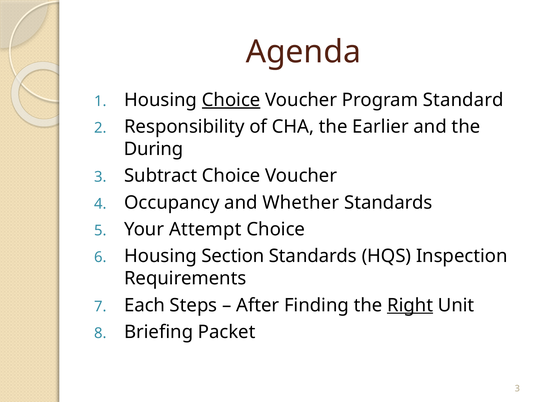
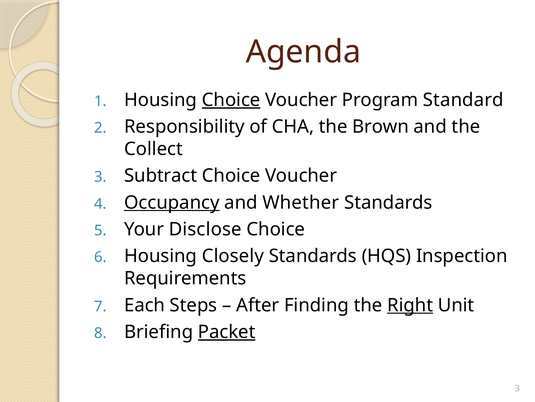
Earlier: Earlier -> Brown
During: During -> Collect
Occupancy underline: none -> present
Attempt: Attempt -> Disclose
Section: Section -> Closely
Packet underline: none -> present
